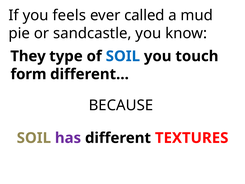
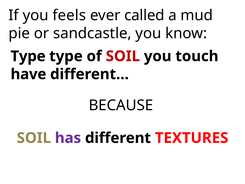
They at (28, 56): They -> Type
SOIL at (123, 56) colour: blue -> red
form: form -> have
